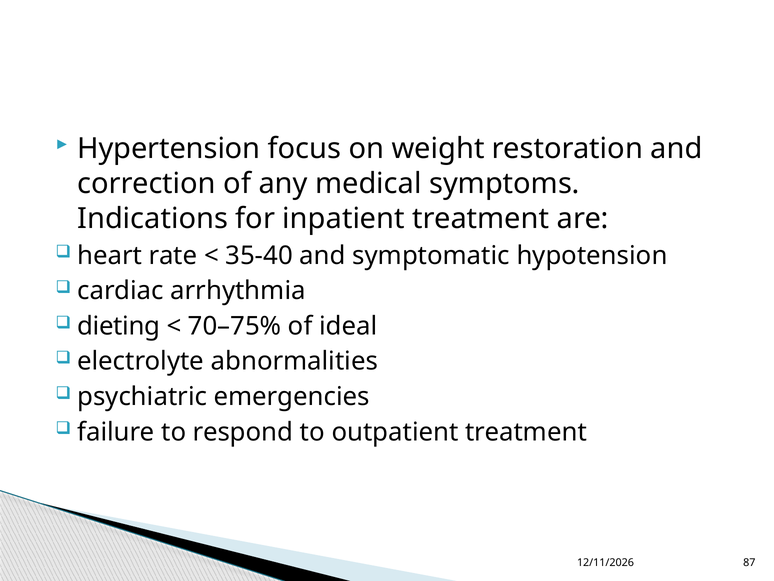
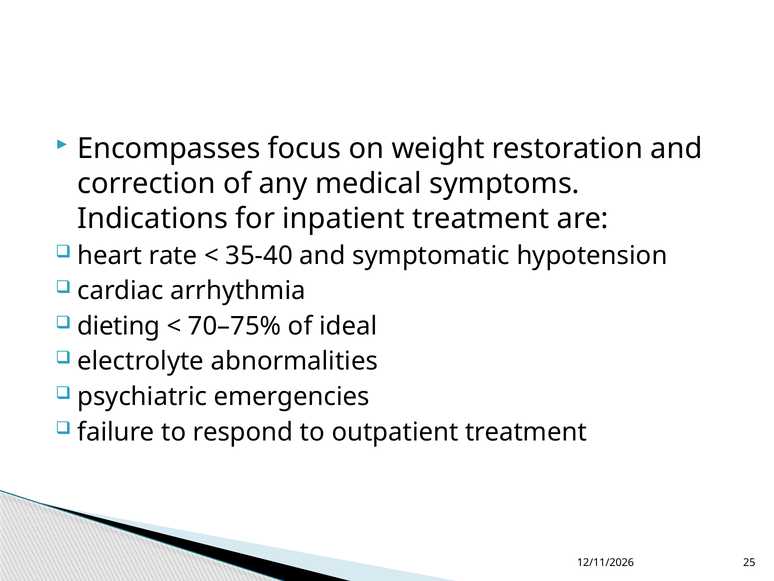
Hypertension: Hypertension -> Encompasses
87: 87 -> 25
